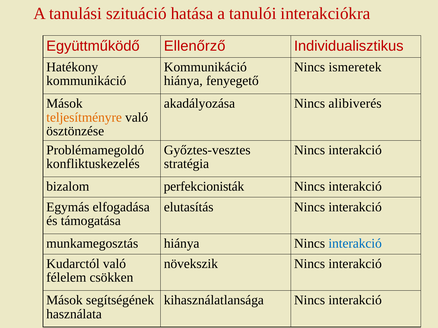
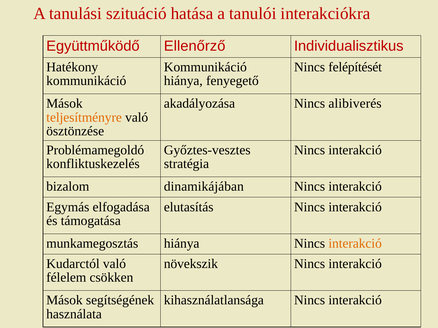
ismeretek: ismeretek -> felépítését
perfekcionisták: perfekcionisták -> dinamikájában
interakció at (355, 244) colour: blue -> orange
